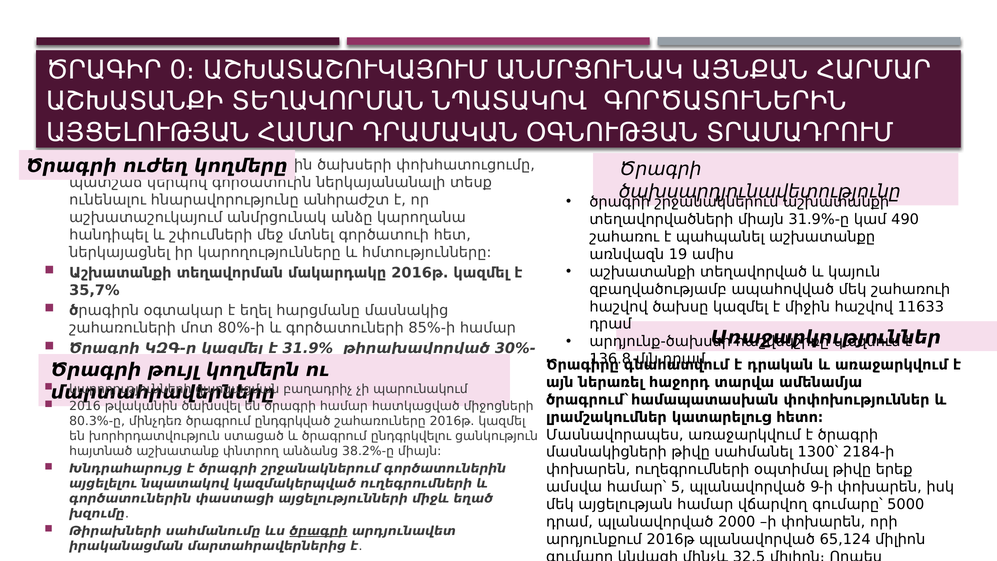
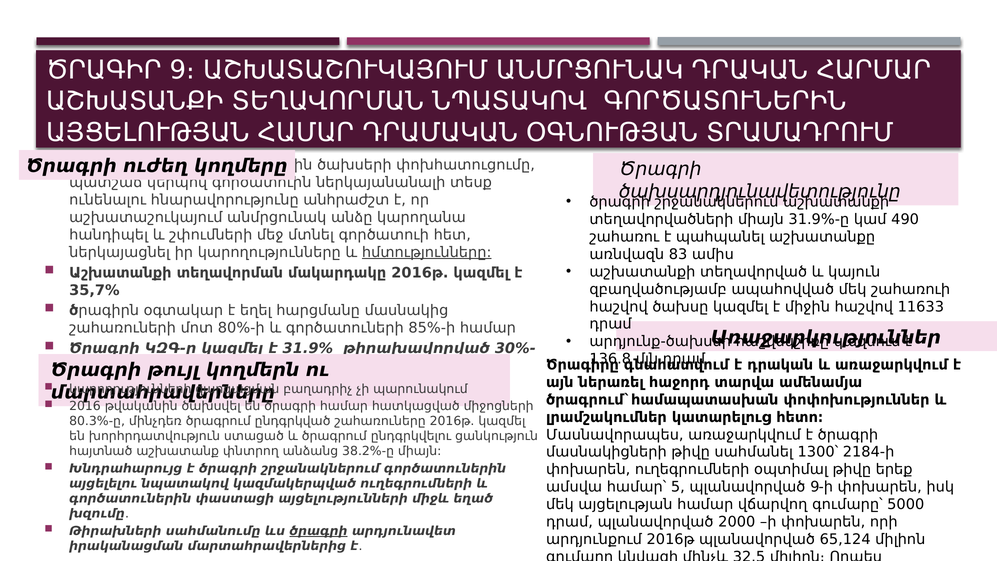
0։: 0։ -> 9։
ԱՆՄՐՑՈՒՆԱԿ ԱՅՆՔԱՆ: ԱՅՆՔԱՆ -> ԴՐԱԿԱՆ
հմտությունները underline: none -> present
19: 19 -> 83
